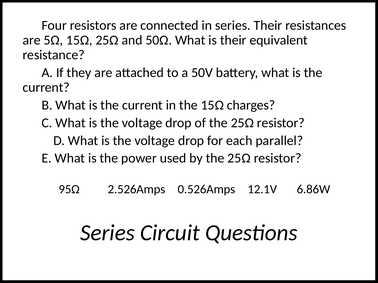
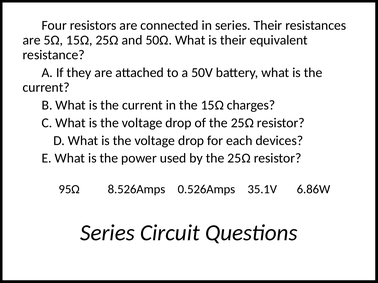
parallel: parallel -> devices
2.526Amps: 2.526Amps -> 8.526Amps
12.1V: 12.1V -> 35.1V
